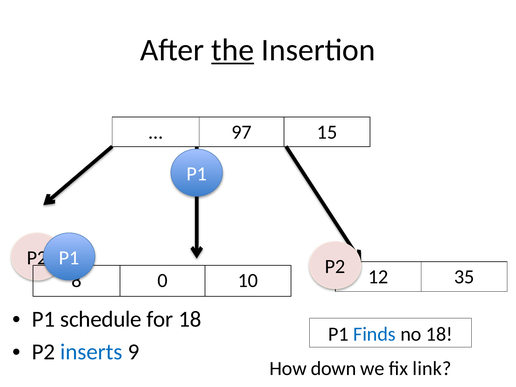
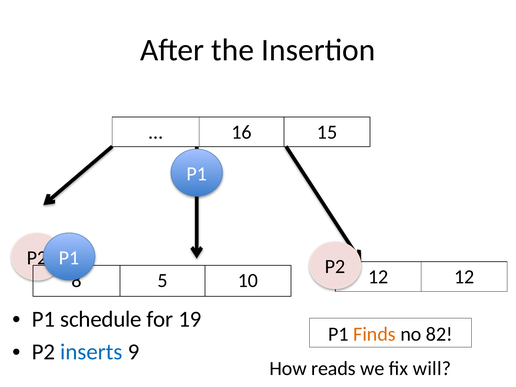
the underline: present -> none
97: 97 -> 16
12 35: 35 -> 12
0: 0 -> 5
for 18: 18 -> 19
Finds colour: blue -> orange
no 18: 18 -> 82
down: down -> reads
link: link -> will
